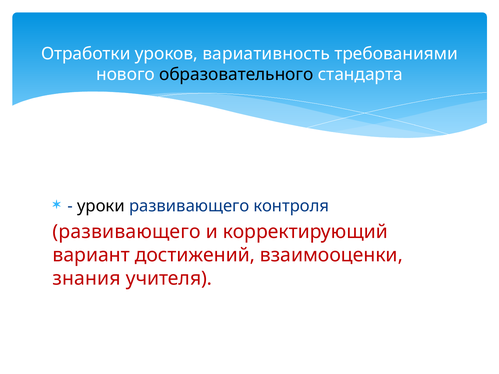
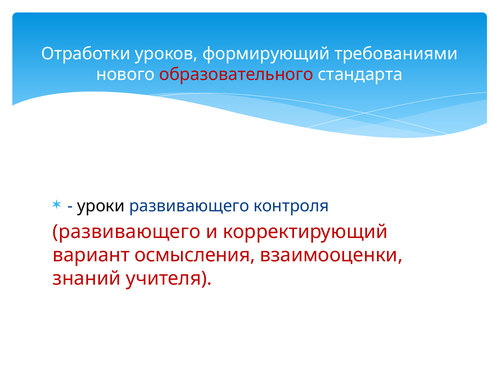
вариативность: вариативность -> формирующий
образовательного colour: black -> red
достижений: достижений -> осмысления
знания: знания -> знаний
